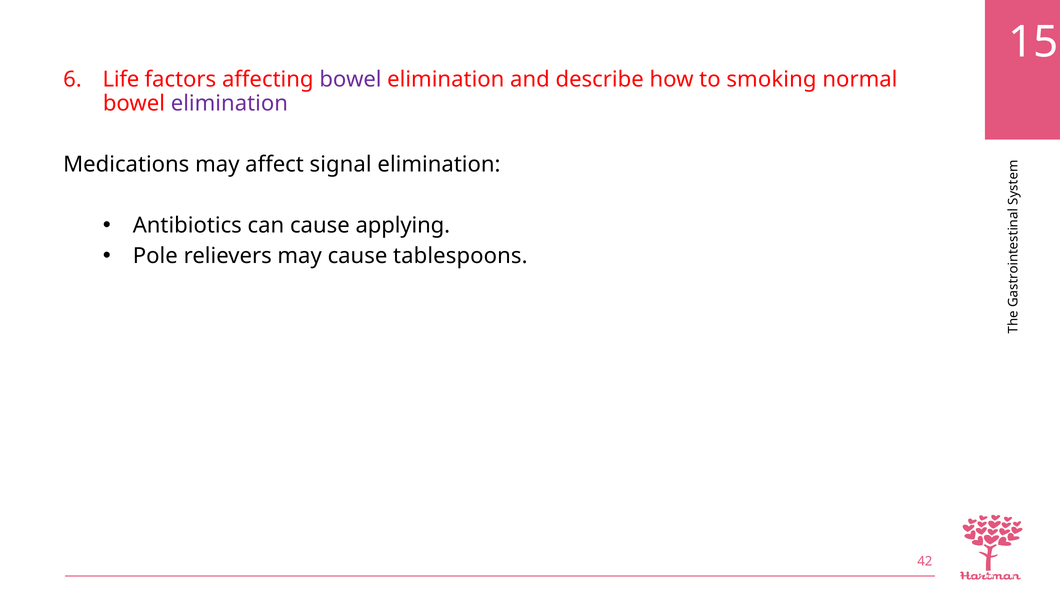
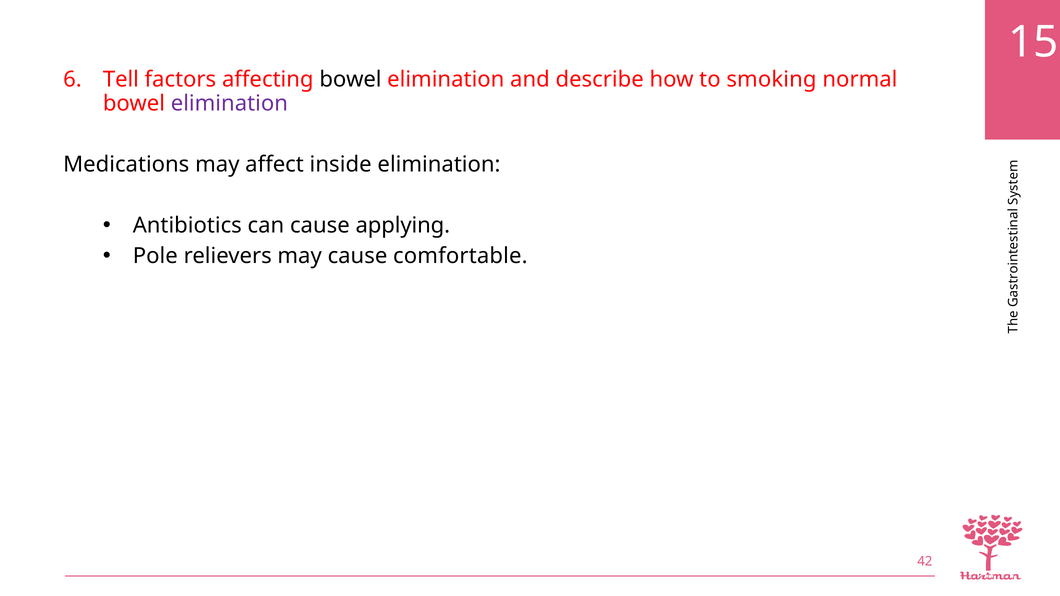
Life: Life -> Tell
bowel at (350, 80) colour: purple -> black
signal: signal -> inside
tablespoons: tablespoons -> comfortable
